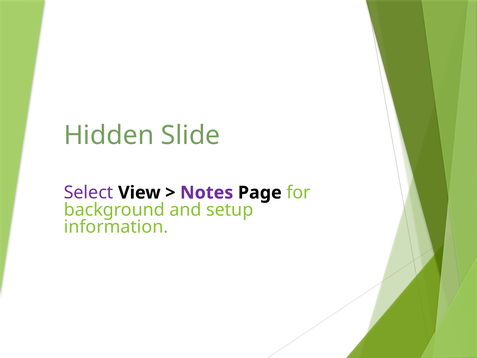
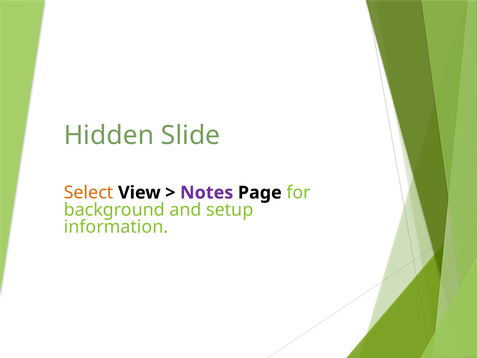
Select colour: purple -> orange
